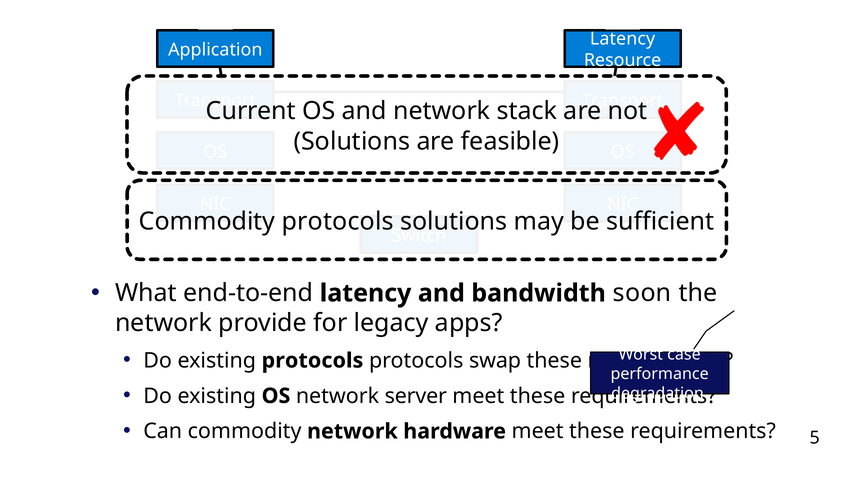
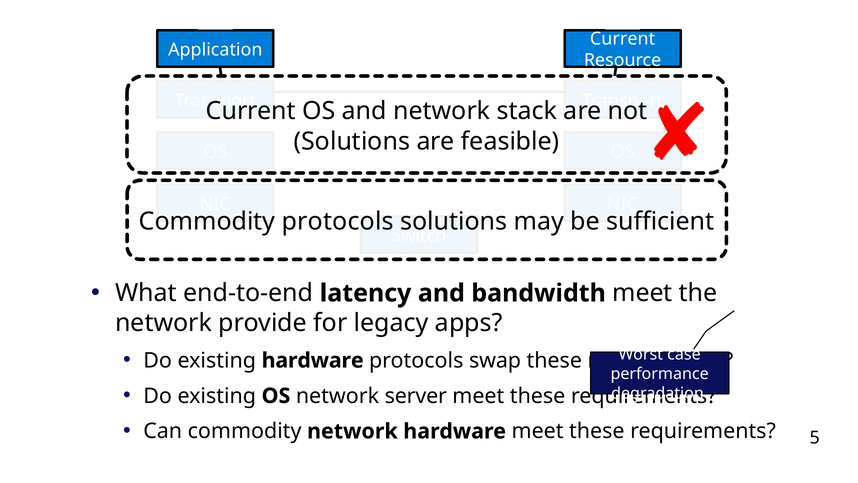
Latency at (623, 39): Latency -> Current
bandwidth soon: soon -> meet
existing protocols: protocols -> hardware
